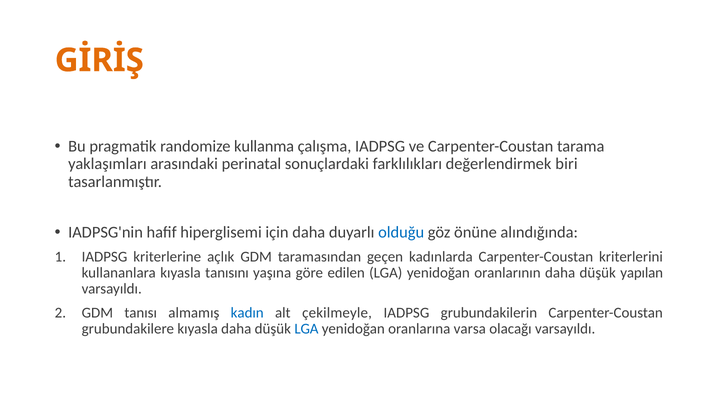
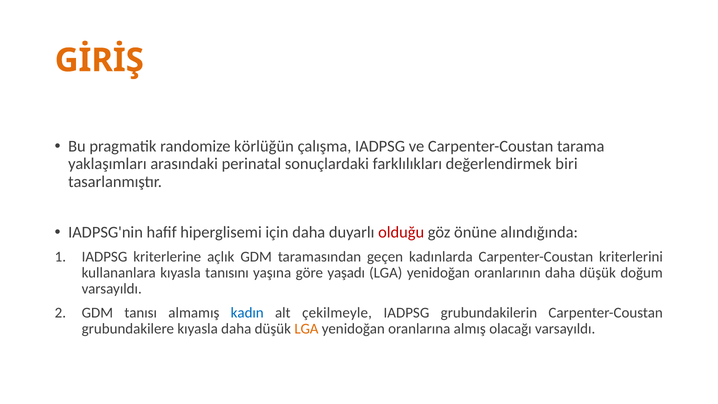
kullanma: kullanma -> körlüğün
olduğu colour: blue -> red
edilen: edilen -> yaşadı
yapılan: yapılan -> doğum
LGA at (306, 329) colour: blue -> orange
varsa: varsa -> almış
